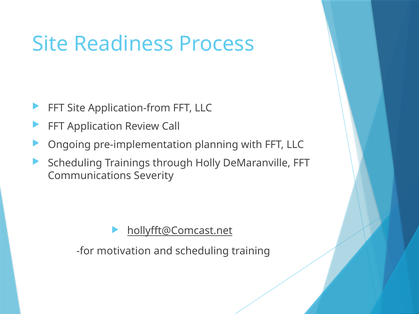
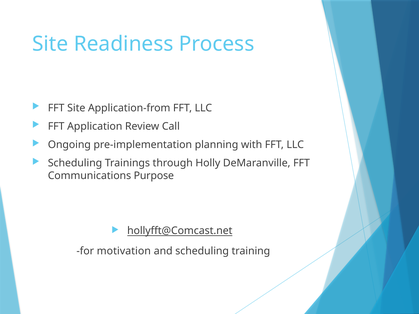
Severity: Severity -> Purpose
